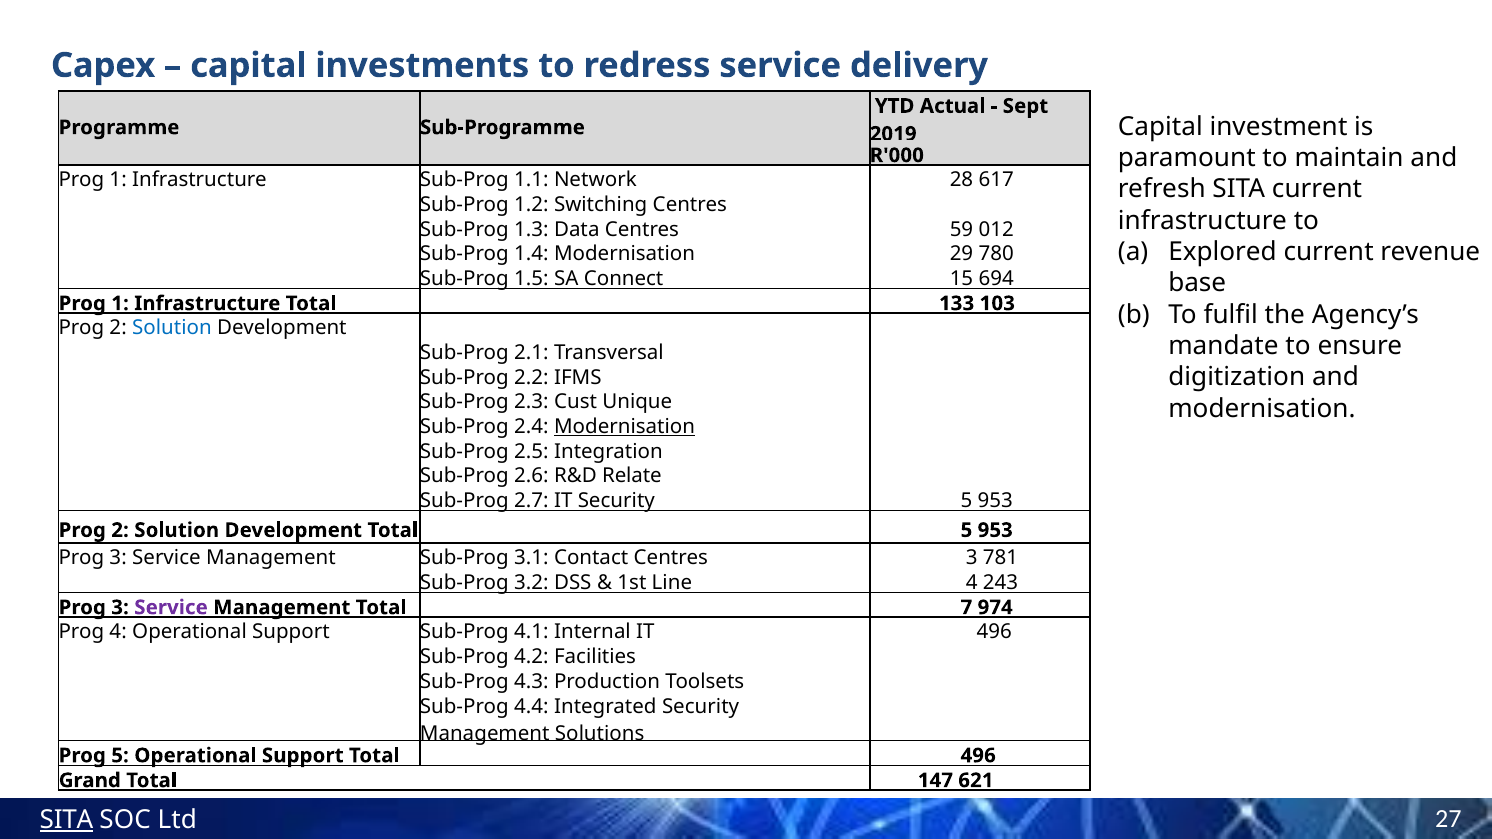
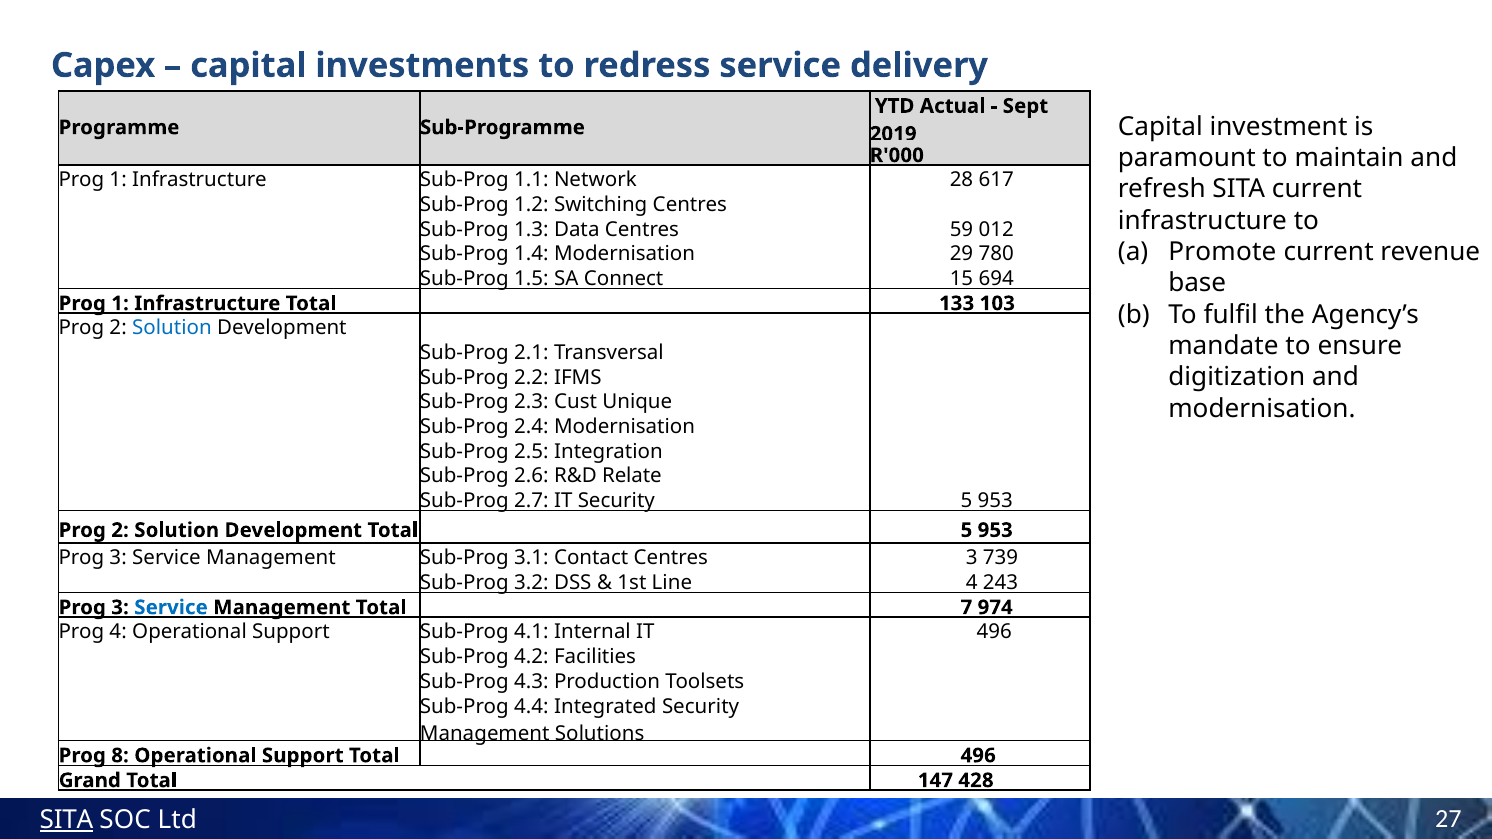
Explored: Explored -> Promote
Modernisation at (625, 427) underline: present -> none
781: 781 -> 739
Service at (171, 608) colour: purple -> blue
Prog 5: 5 -> 8
621: 621 -> 428
